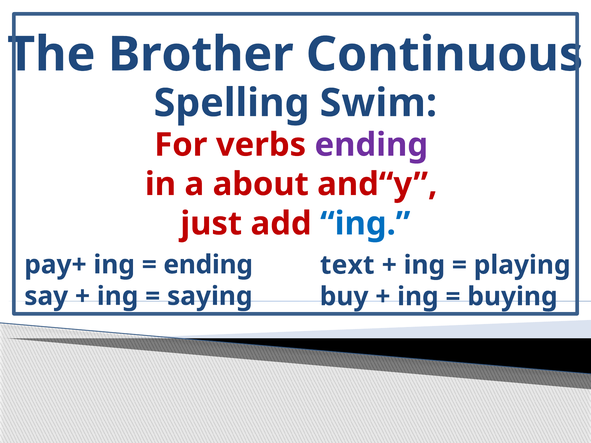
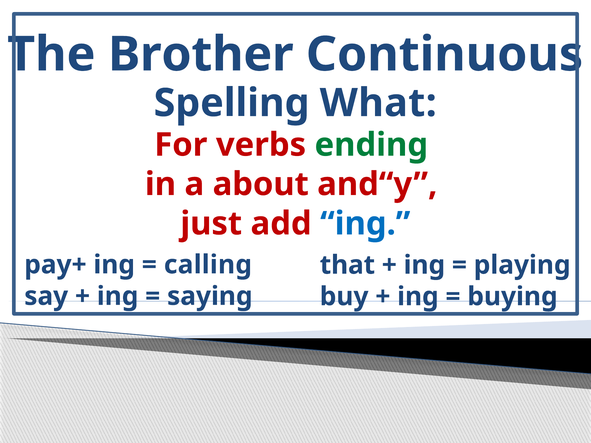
Swim: Swim -> What
ending at (371, 145) colour: purple -> green
ending at (208, 265): ending -> calling
text: text -> that
